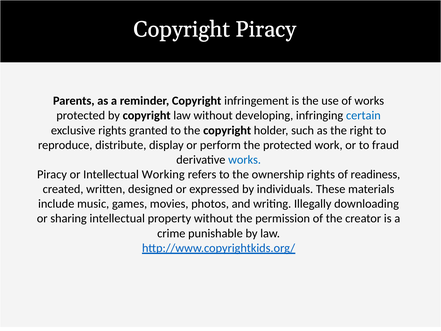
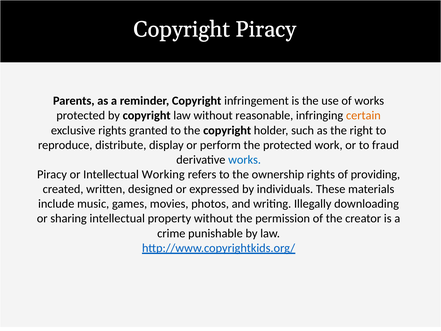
developing: developing -> reasonable
certain colour: blue -> orange
readiness: readiness -> providing
